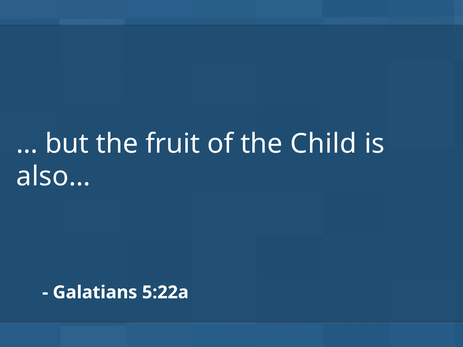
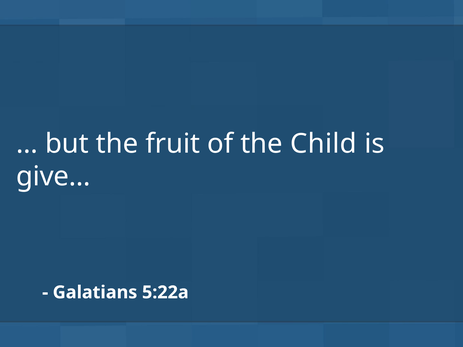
also…: also… -> give…
